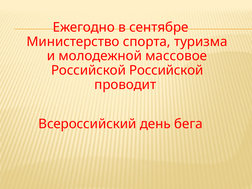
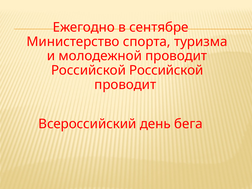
молодежной массовое: массовое -> проводит
